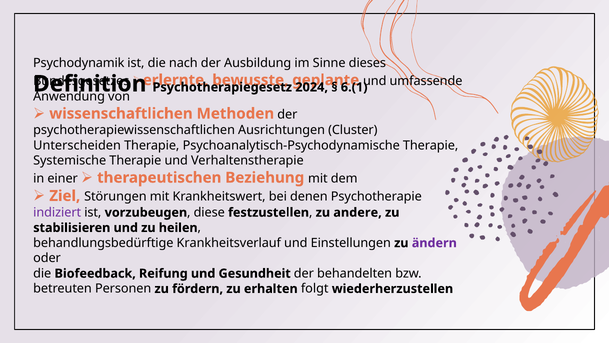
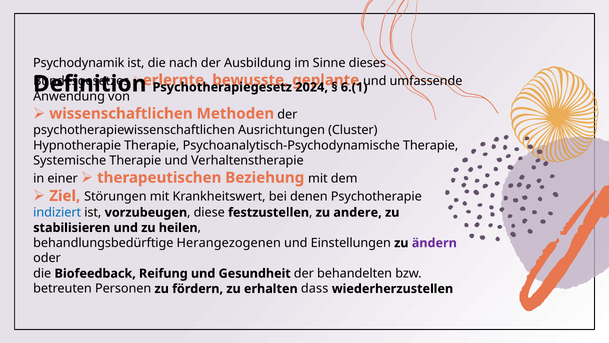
Unterscheiden: Unterscheiden -> Hypnotherapie
indiziert colour: purple -> blue
Krankheitsverlauf: Krankheitsverlauf -> Herangezogenen
folgt: folgt -> dass
